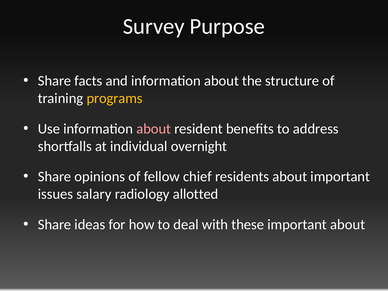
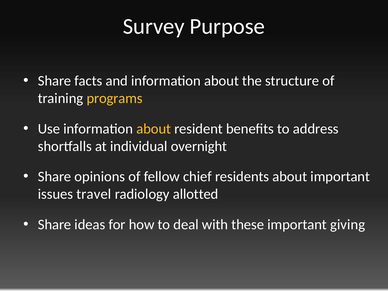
about at (154, 129) colour: pink -> yellow
salary: salary -> travel
important about: about -> giving
